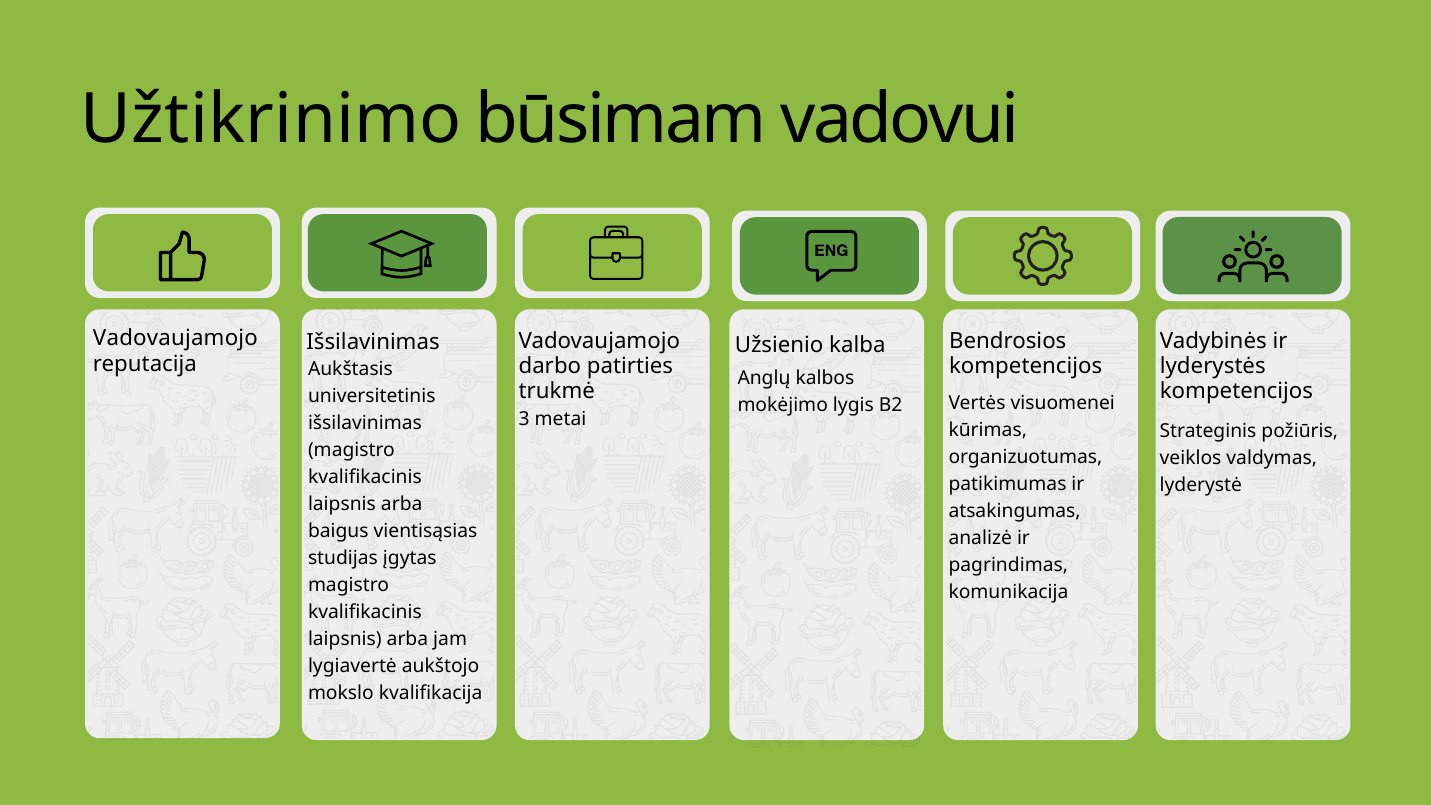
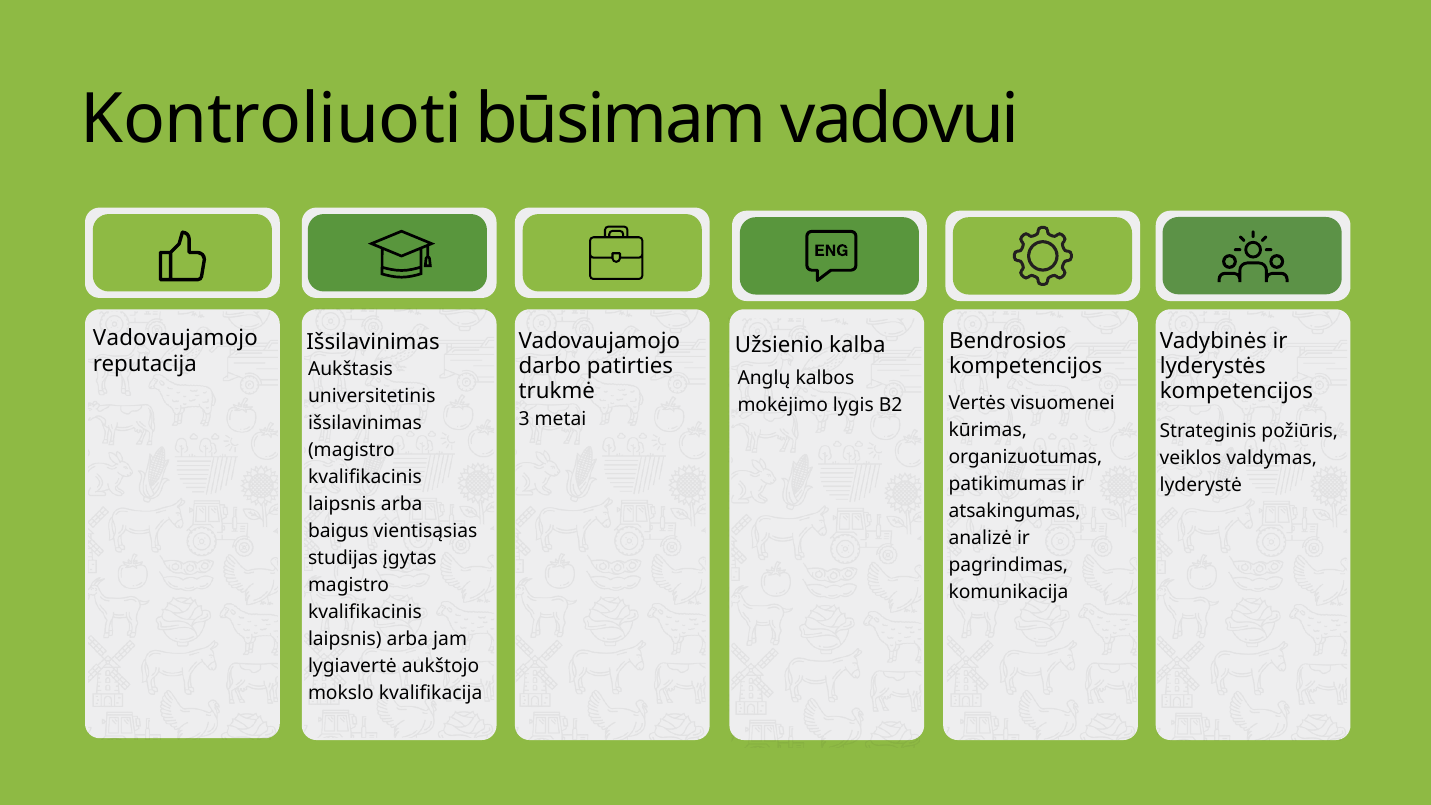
Užtikrinimo: Užtikrinimo -> Kontroliuoti
